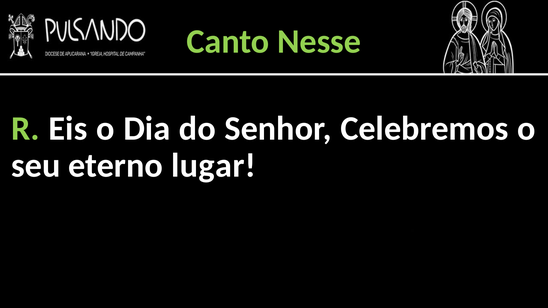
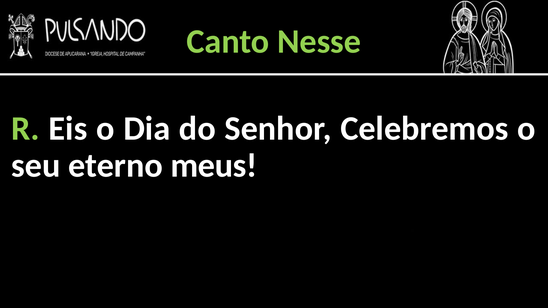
lugar: lugar -> meus
